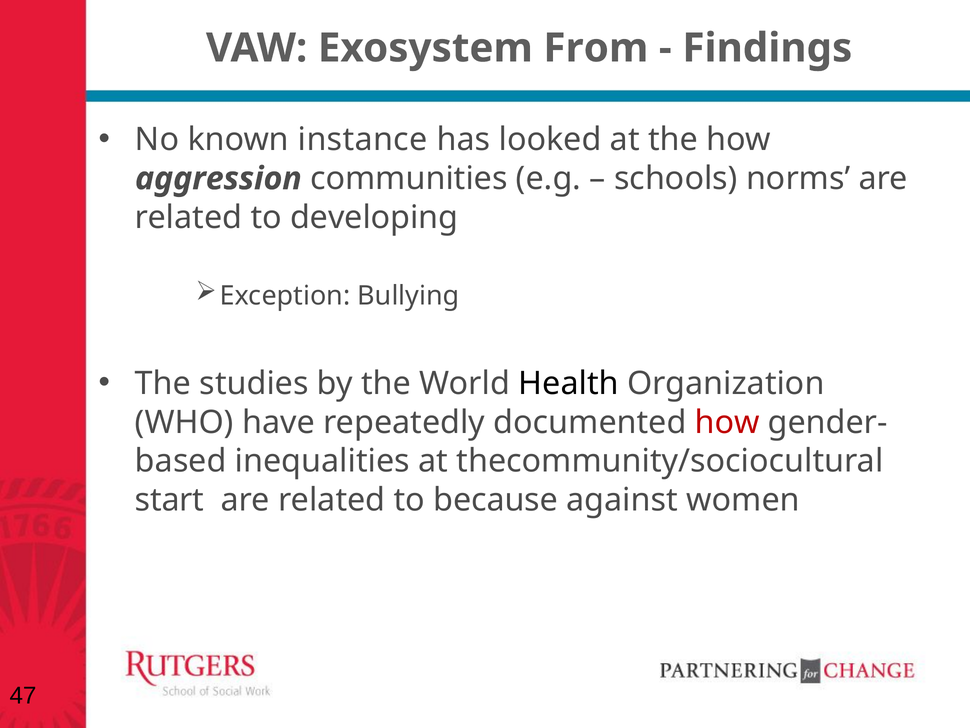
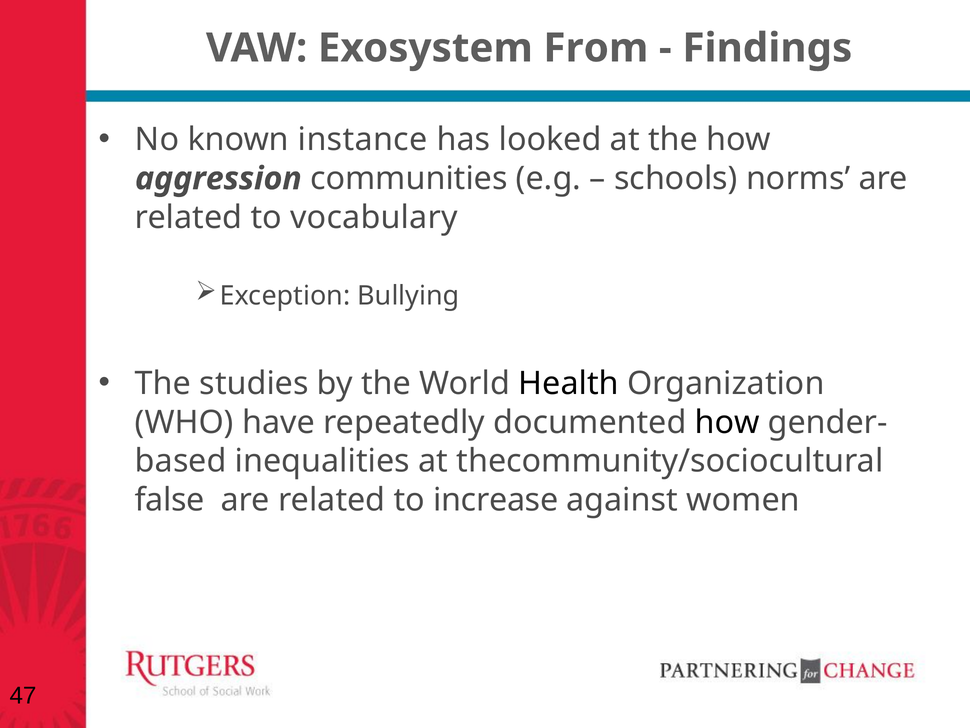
developing: developing -> vocabulary
how at (727, 422) colour: red -> black
start: start -> false
because: because -> increase
